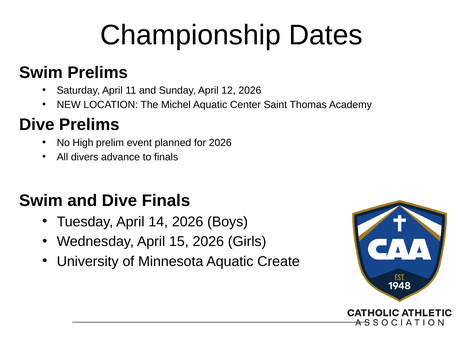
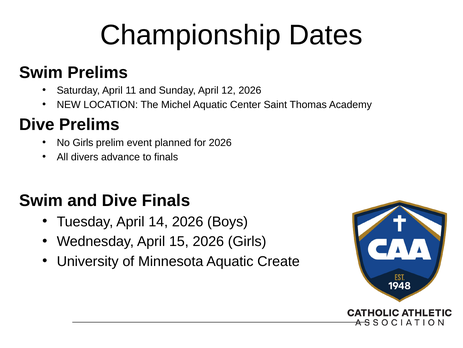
No High: High -> Girls
